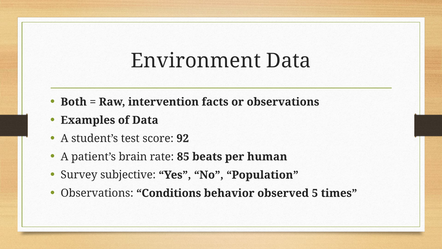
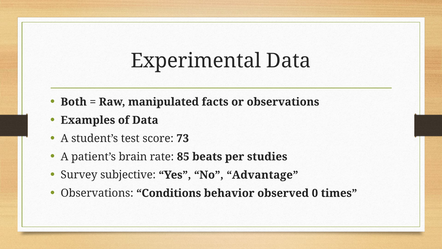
Environment: Environment -> Experimental
intervention: intervention -> manipulated
92: 92 -> 73
human: human -> studies
Population: Population -> Advantage
5: 5 -> 0
